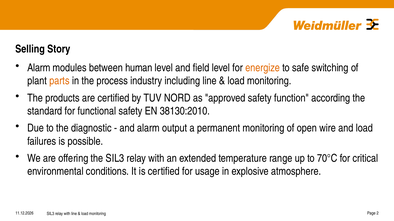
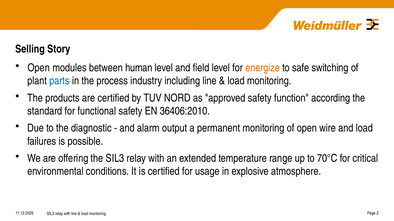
Alarm at (39, 68): Alarm -> Open
parts colour: orange -> blue
38130:2010: 38130:2010 -> 36406:2010
